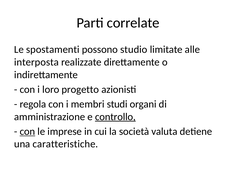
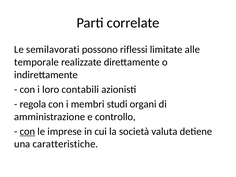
spostamenti: spostamenti -> semilavorati
studio: studio -> riflessi
interposta: interposta -> temporale
progetto: progetto -> contabili
controllo underline: present -> none
